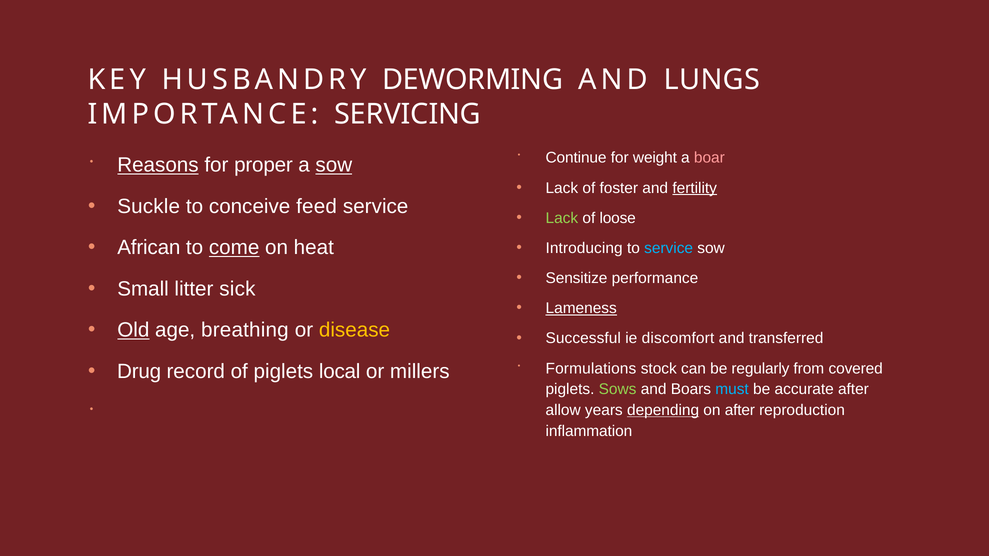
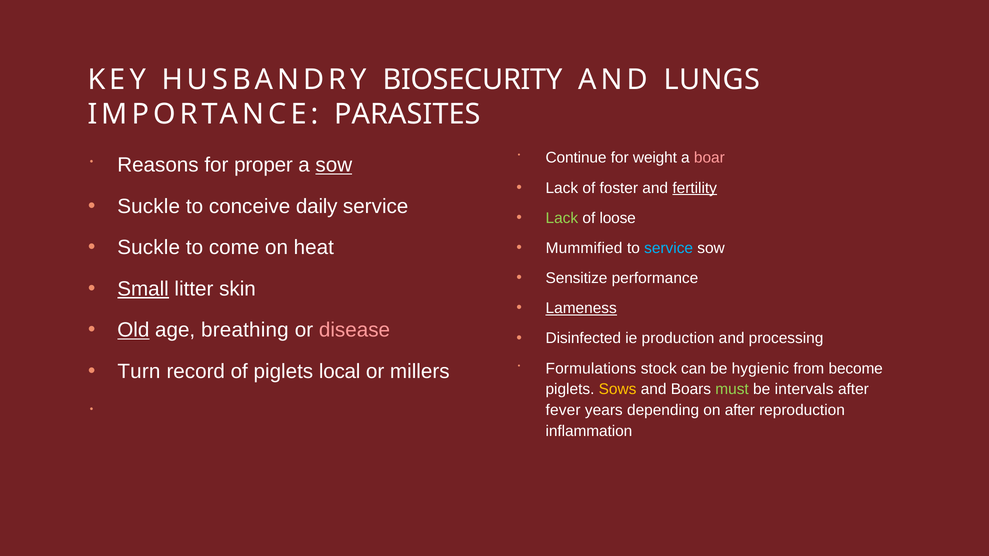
DEWORMING: DEWORMING -> BIOSECURITY
SERVICING: SERVICING -> PARASITES
Reasons underline: present -> none
feed: feed -> daily
African at (149, 248): African -> Suckle
come underline: present -> none
Introducing: Introducing -> Mummified
Small underline: none -> present
sick: sick -> skin
disease colour: yellow -> pink
Successful: Successful -> Disinfected
discomfort: discomfort -> production
transferred: transferred -> processing
regularly: regularly -> hygienic
covered: covered -> become
Drug: Drug -> Turn
Sows colour: light green -> yellow
must colour: light blue -> light green
accurate: accurate -> intervals
allow: allow -> fever
depending underline: present -> none
